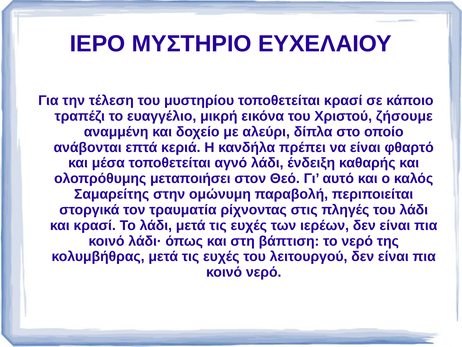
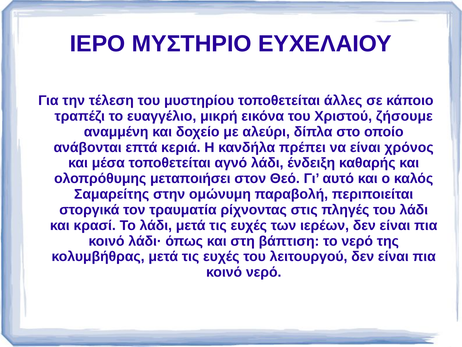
τοποθετείται κρασί: κρασί -> άλλες
φθαρτό: φθαρτό -> χρόνος
